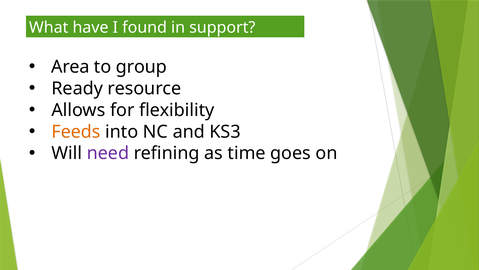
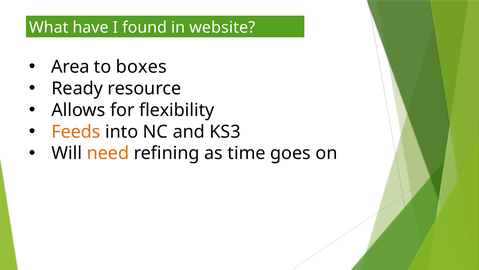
support: support -> website
group: group -> boxes
need colour: purple -> orange
